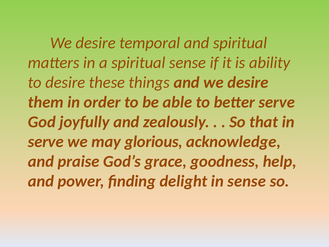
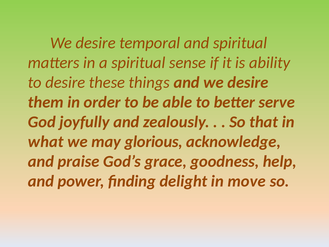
serve at (46, 141): serve -> what
in sense: sense -> move
